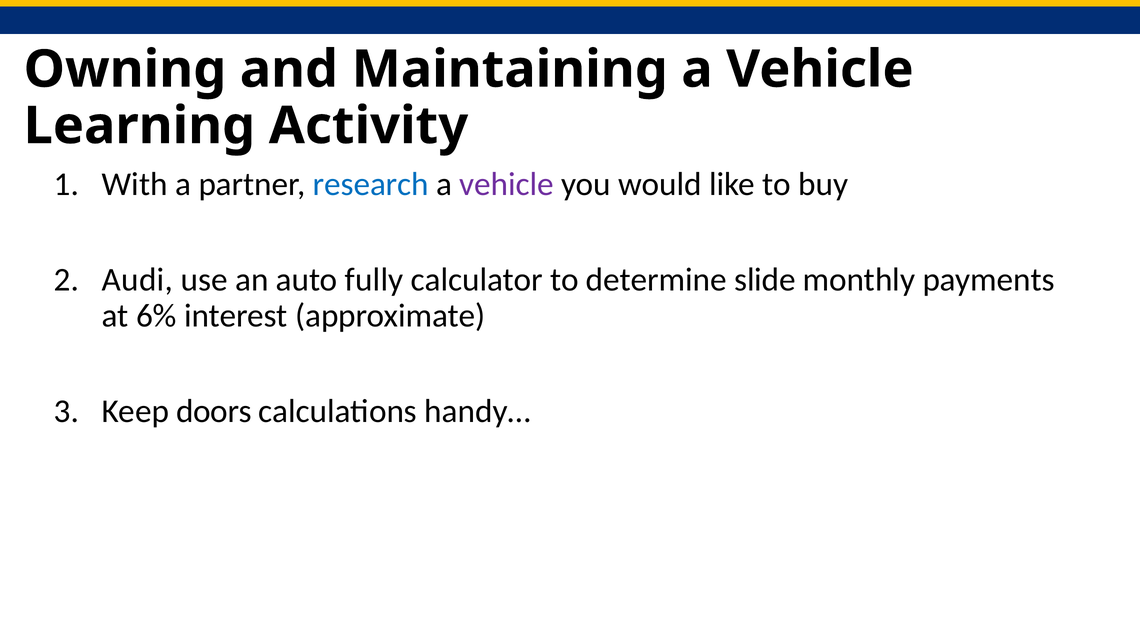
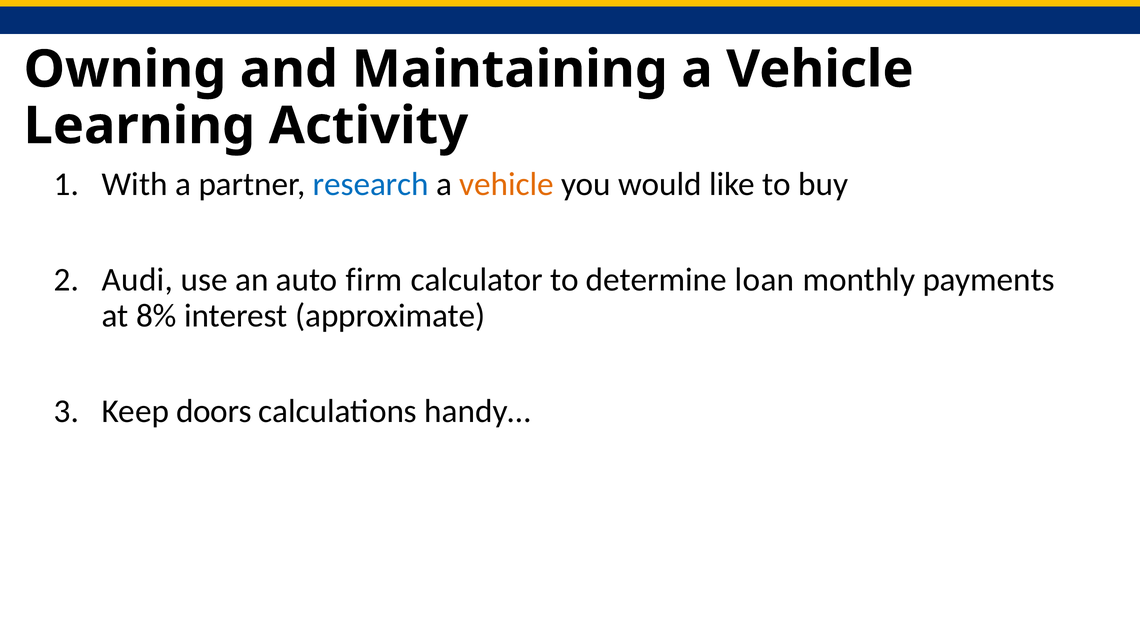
vehicle at (507, 184) colour: purple -> orange
fully: fully -> firm
slide: slide -> loan
6%: 6% -> 8%
